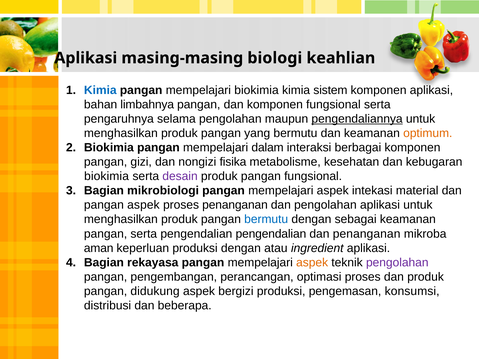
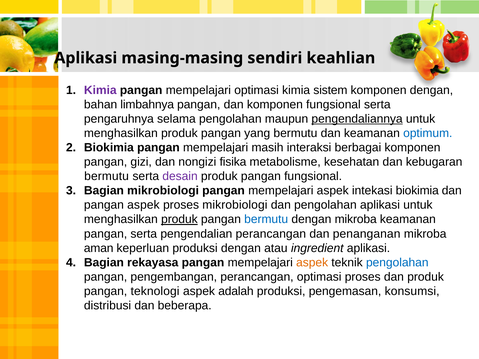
biologi: biologi -> sendiri
Kimia at (100, 90) colour: blue -> purple
mempelajari biokimia: biokimia -> optimasi
komponen aplikasi: aplikasi -> dengan
optimum colour: orange -> blue
dalam: dalam -> masih
biokimia at (107, 176): biokimia -> bermutu
intekasi material: material -> biokimia
proses penanganan: penanganan -> mikrobiologi
produk at (179, 220) underline: none -> present
dengan sebagai: sebagai -> mikroba
pengendalian pengendalian: pengendalian -> perancangan
pengolahan at (397, 263) colour: purple -> blue
didukung: didukung -> teknologi
bergizi: bergizi -> adalah
